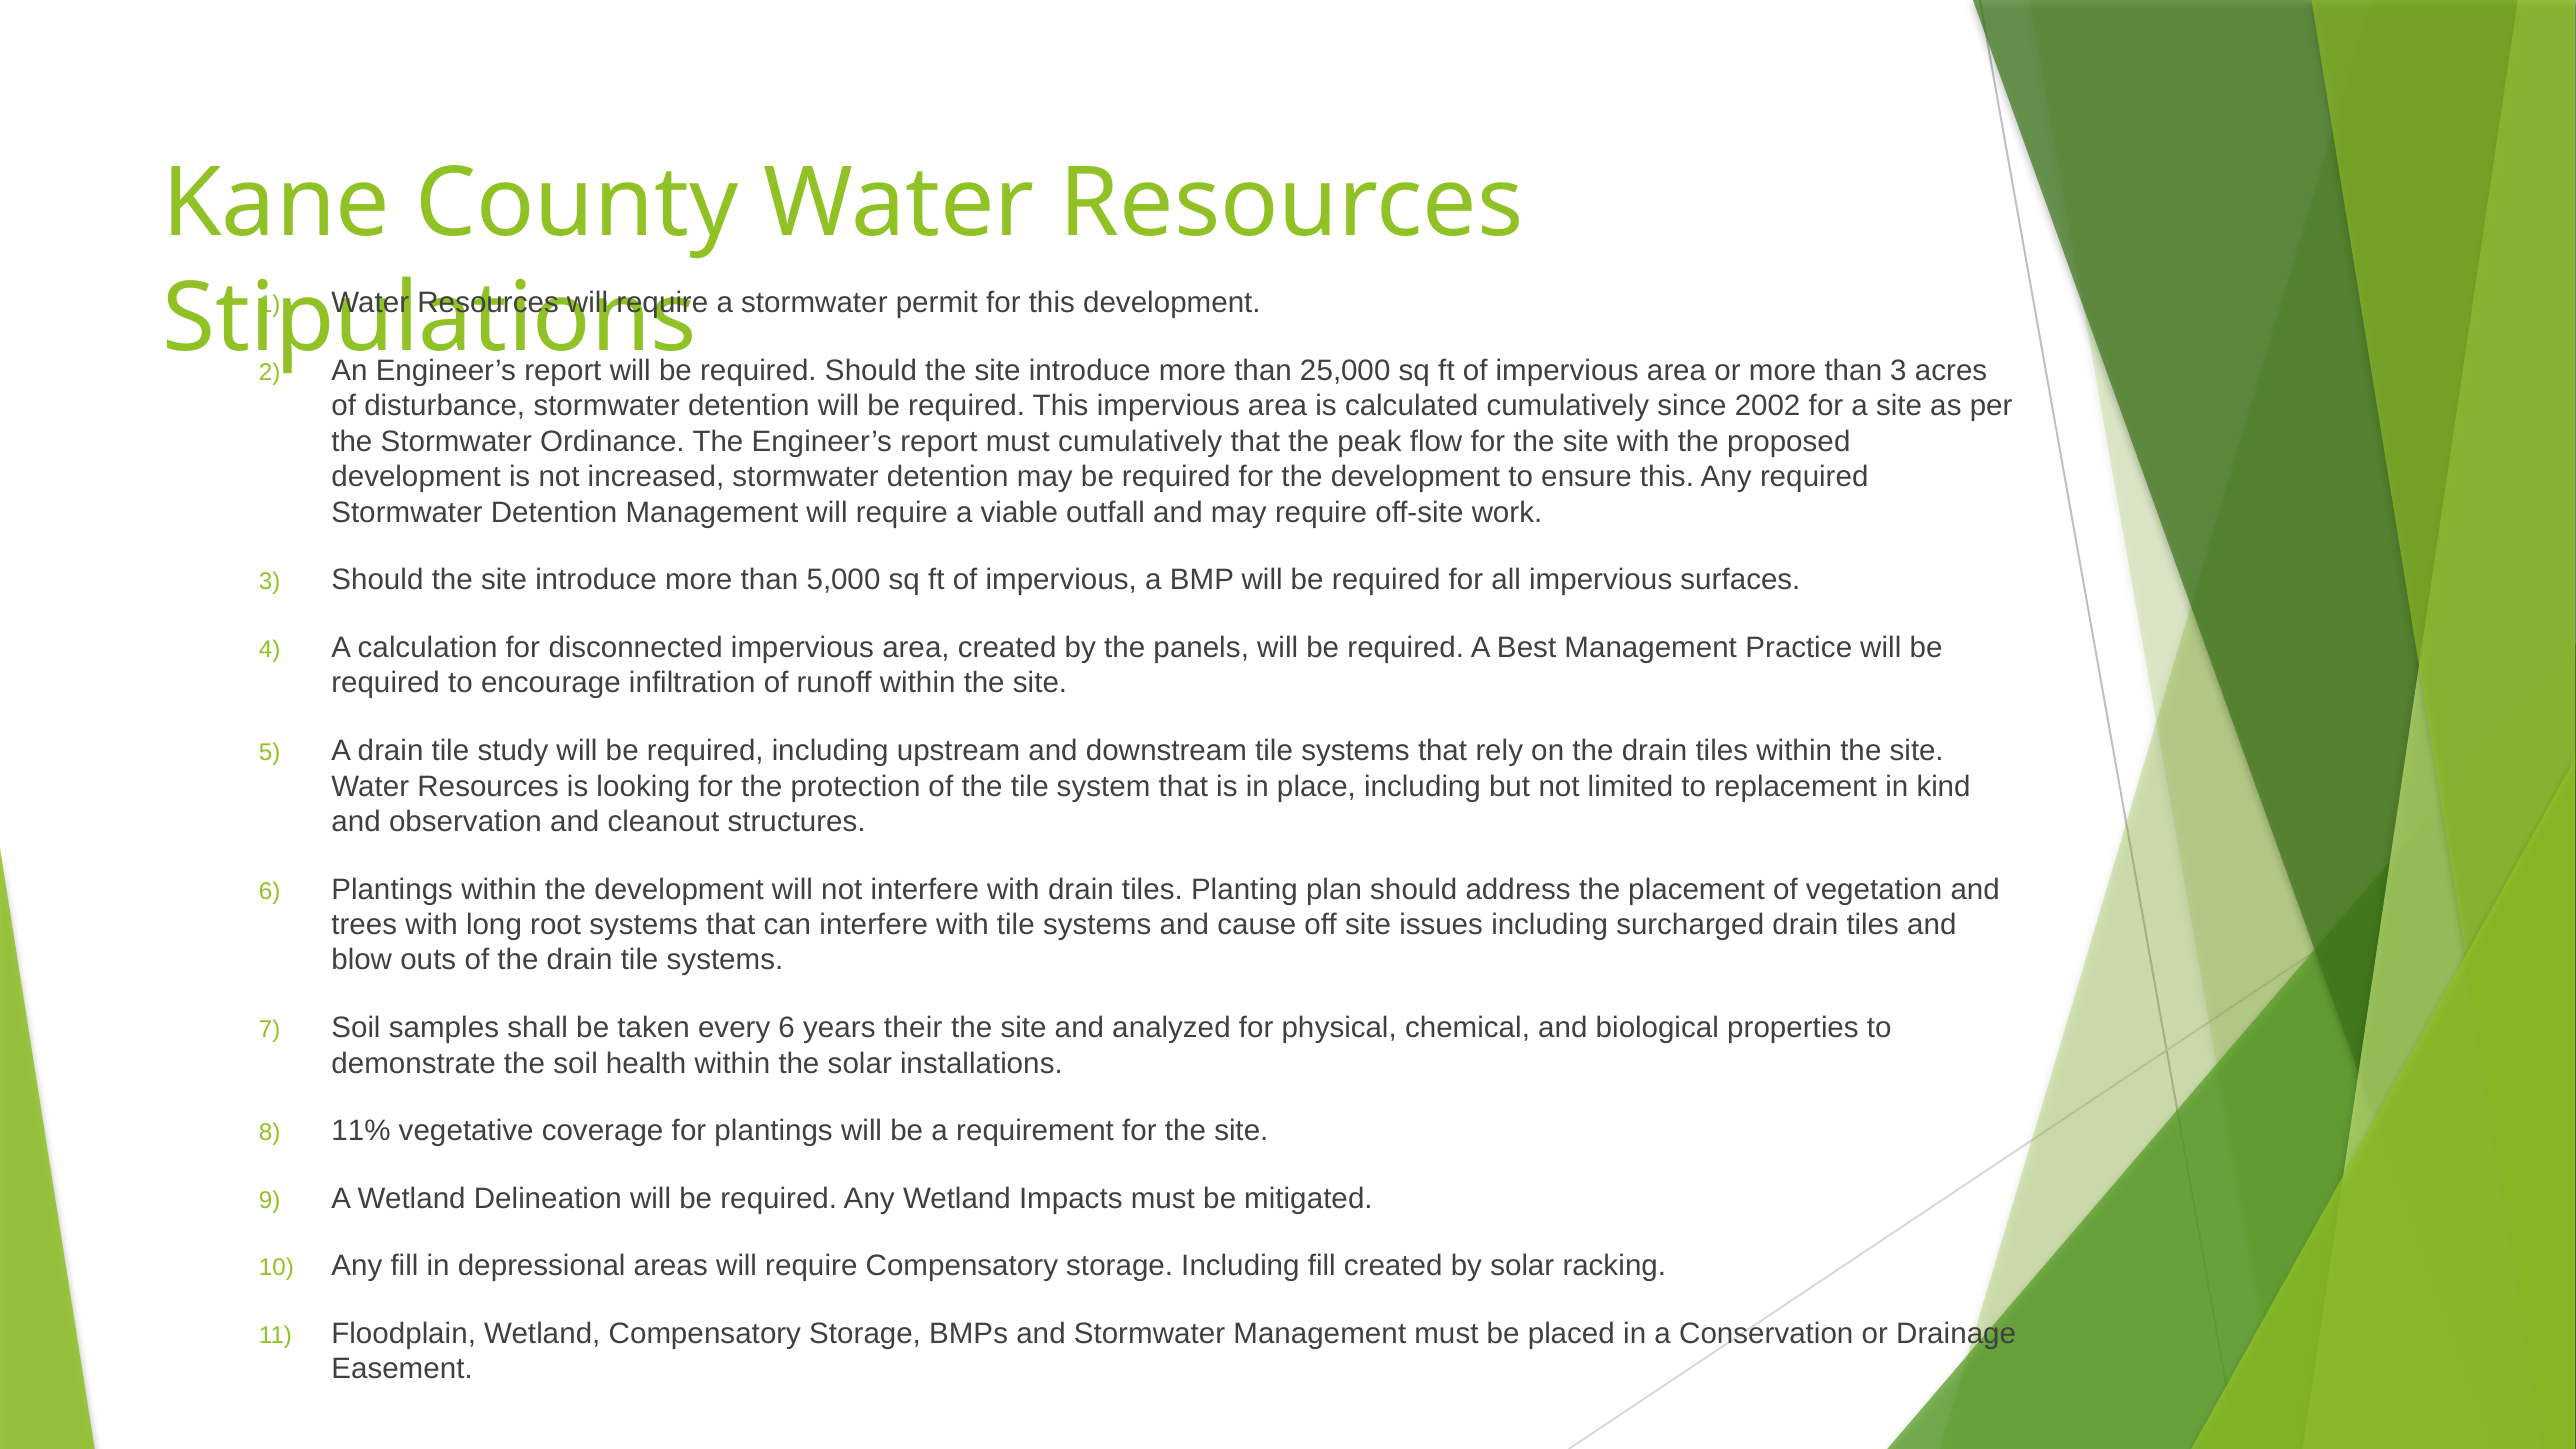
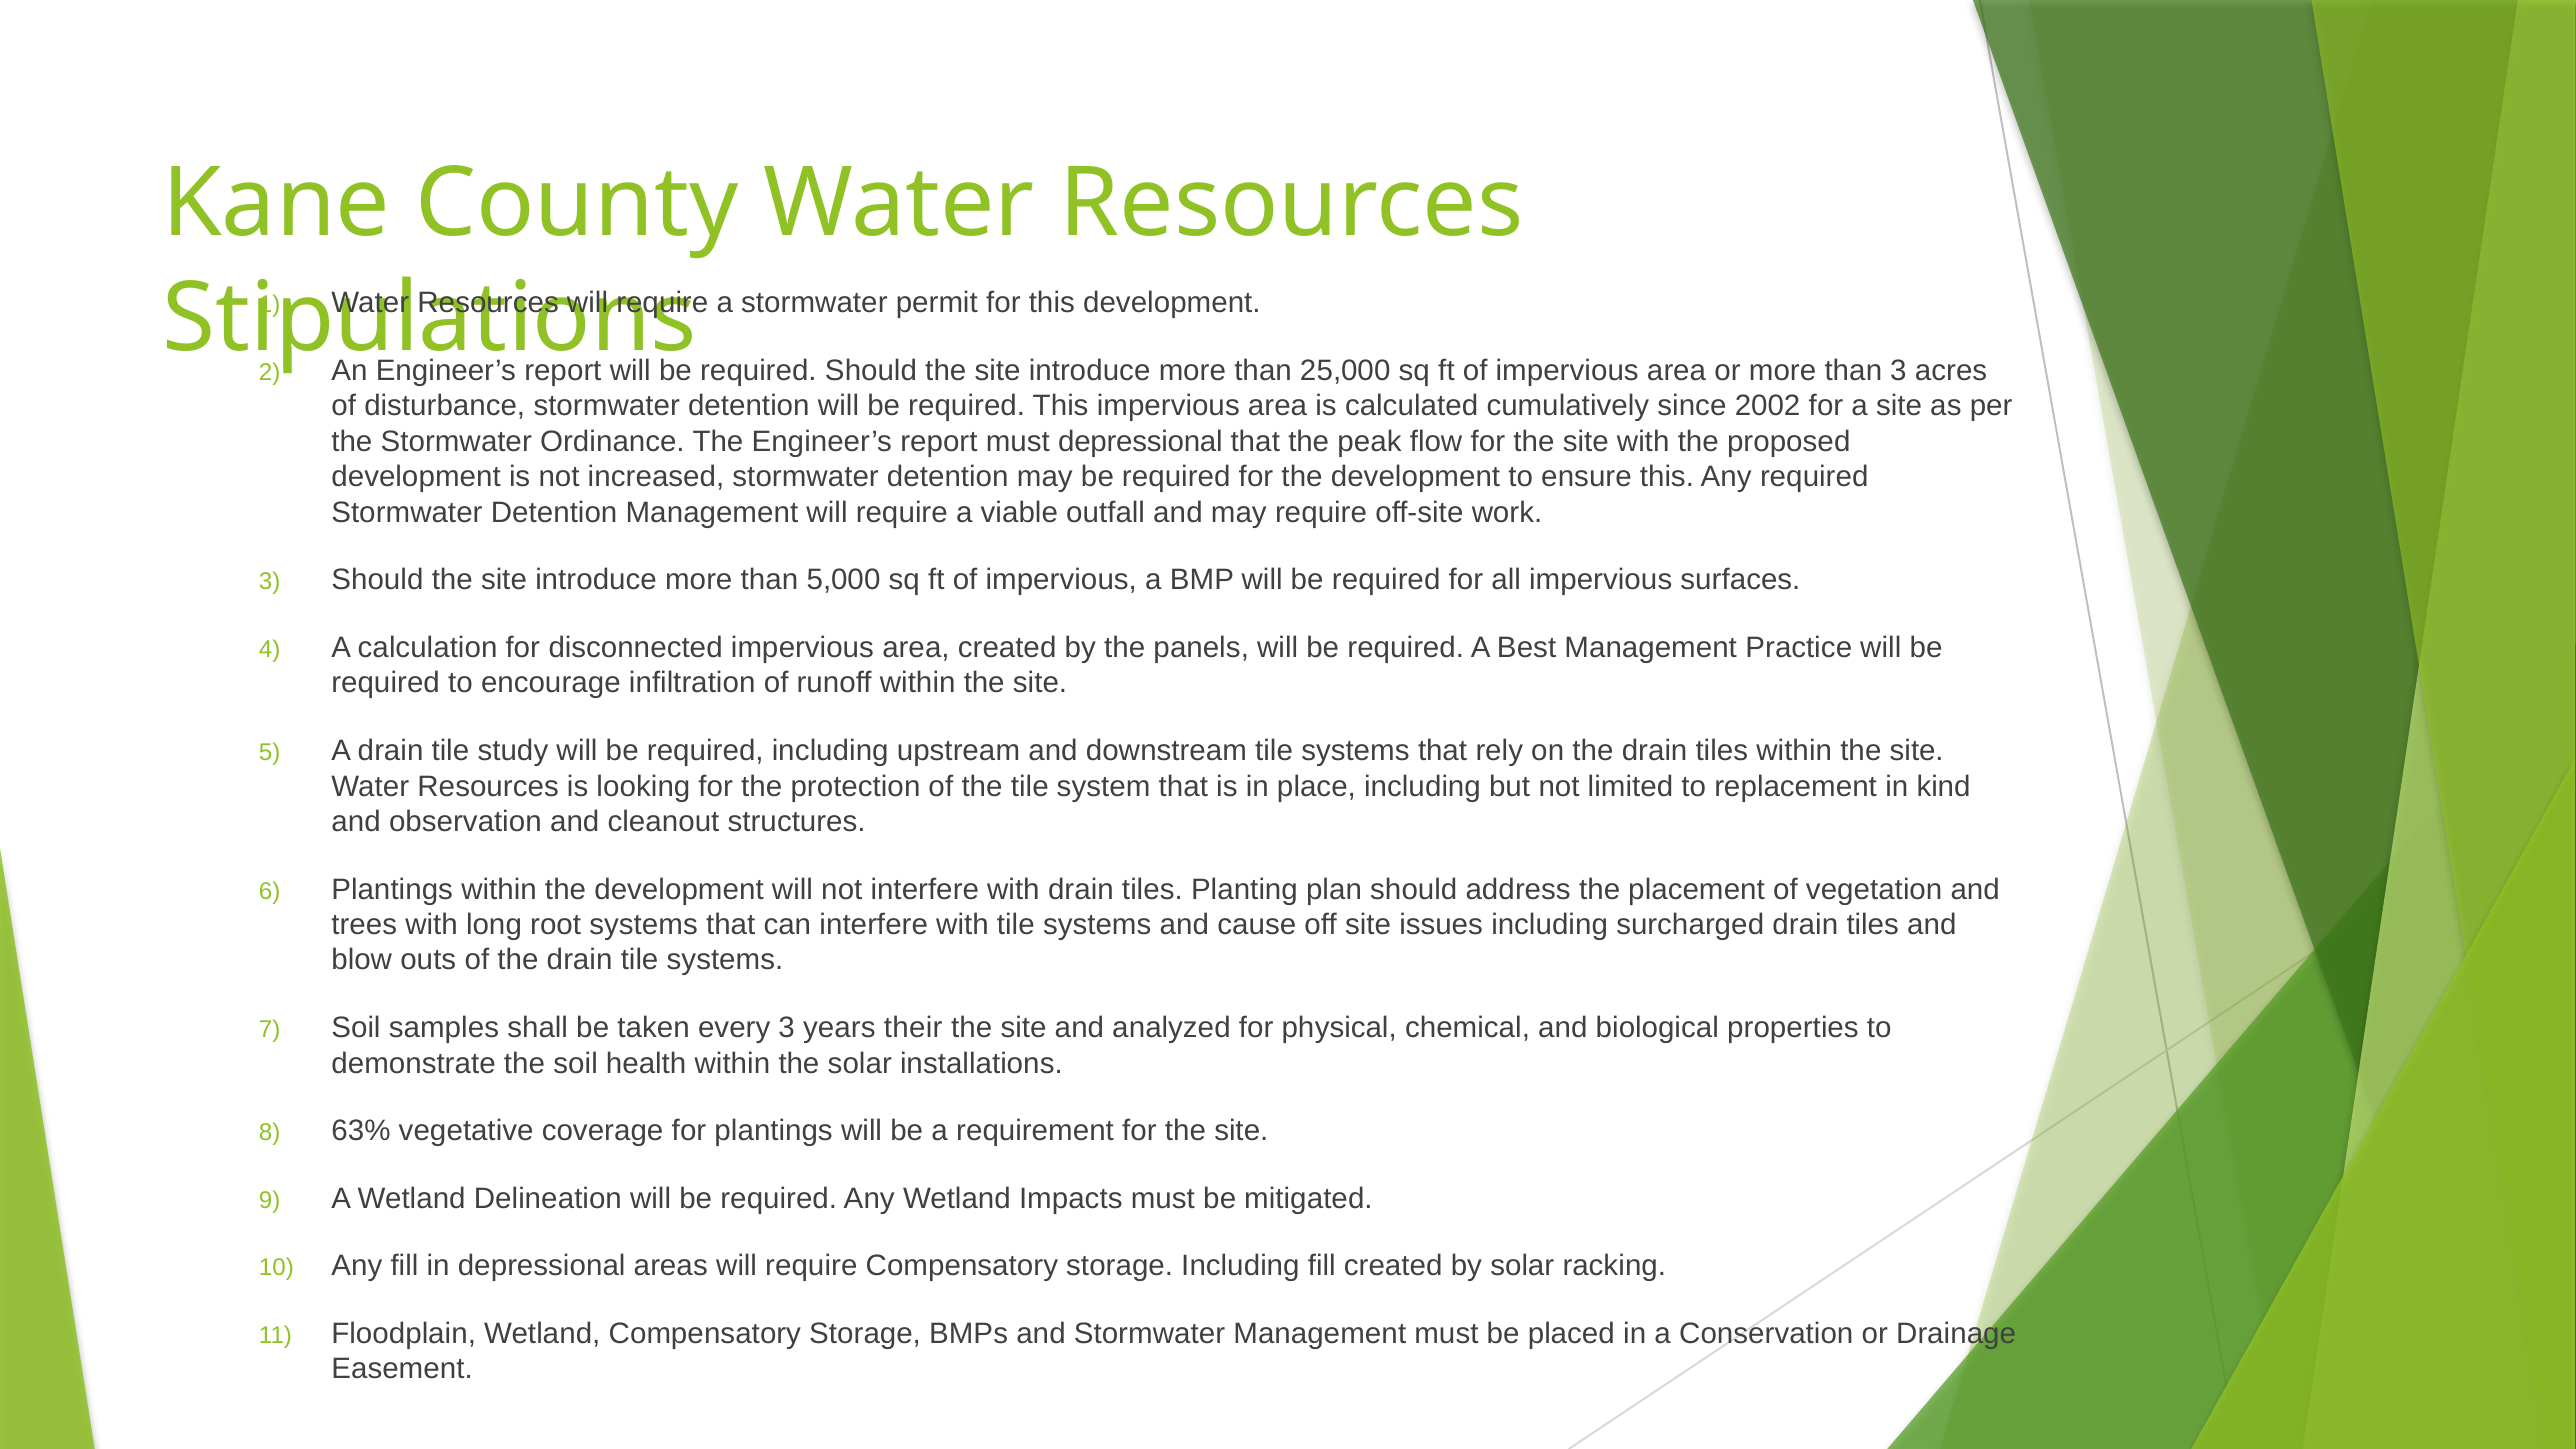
must cumulatively: cumulatively -> depressional
every 6: 6 -> 3
11%: 11% -> 63%
